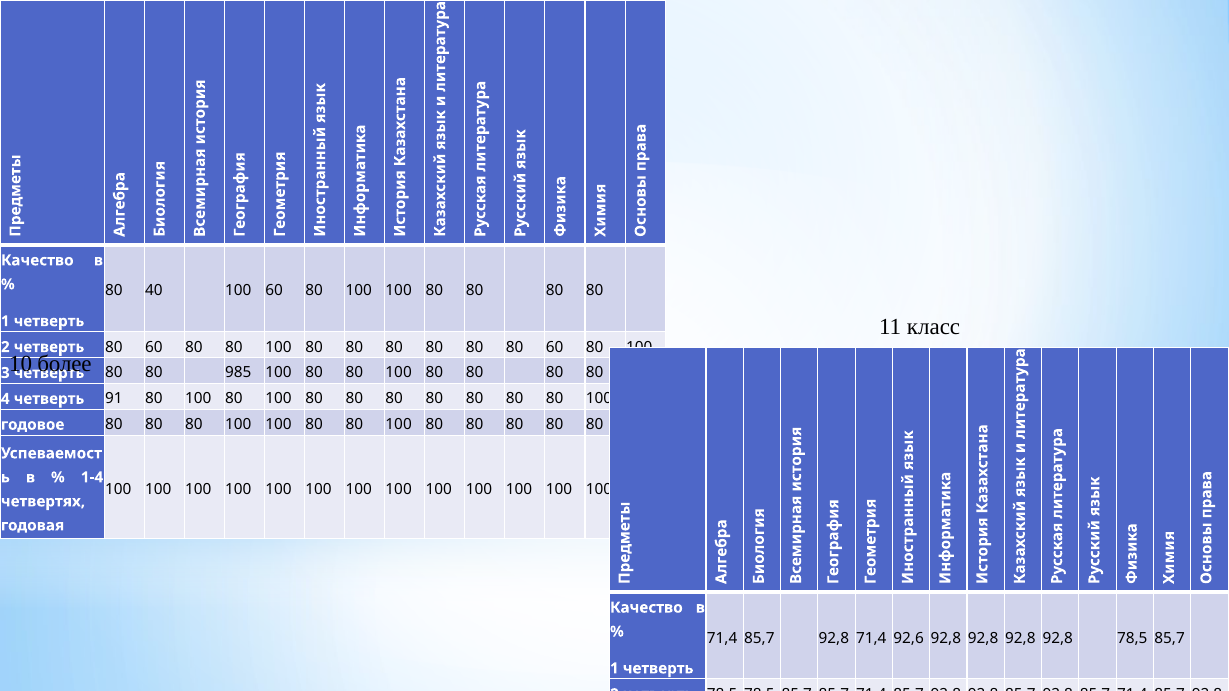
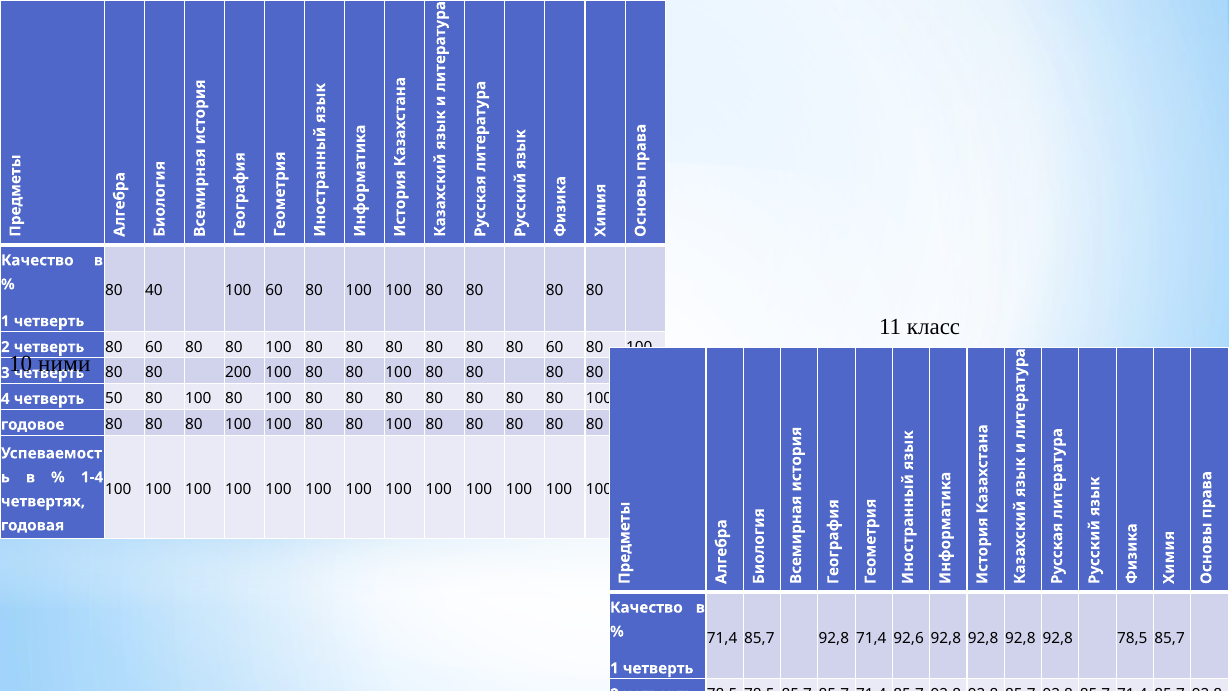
более: более -> ними
985: 985 -> 200
91: 91 -> 50
